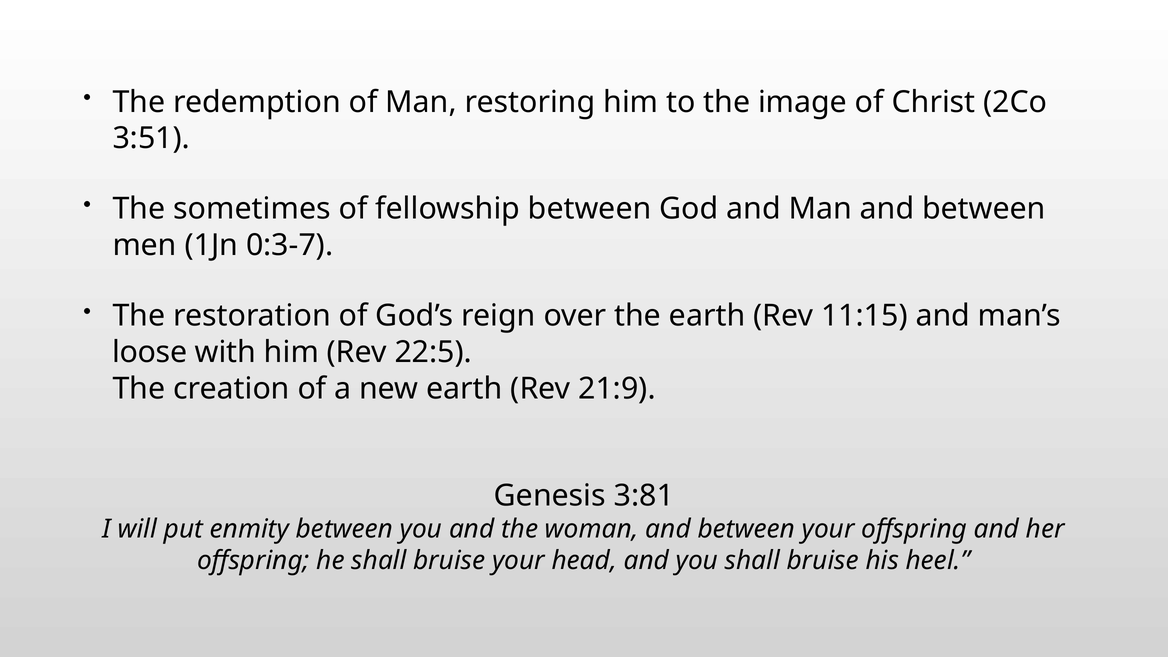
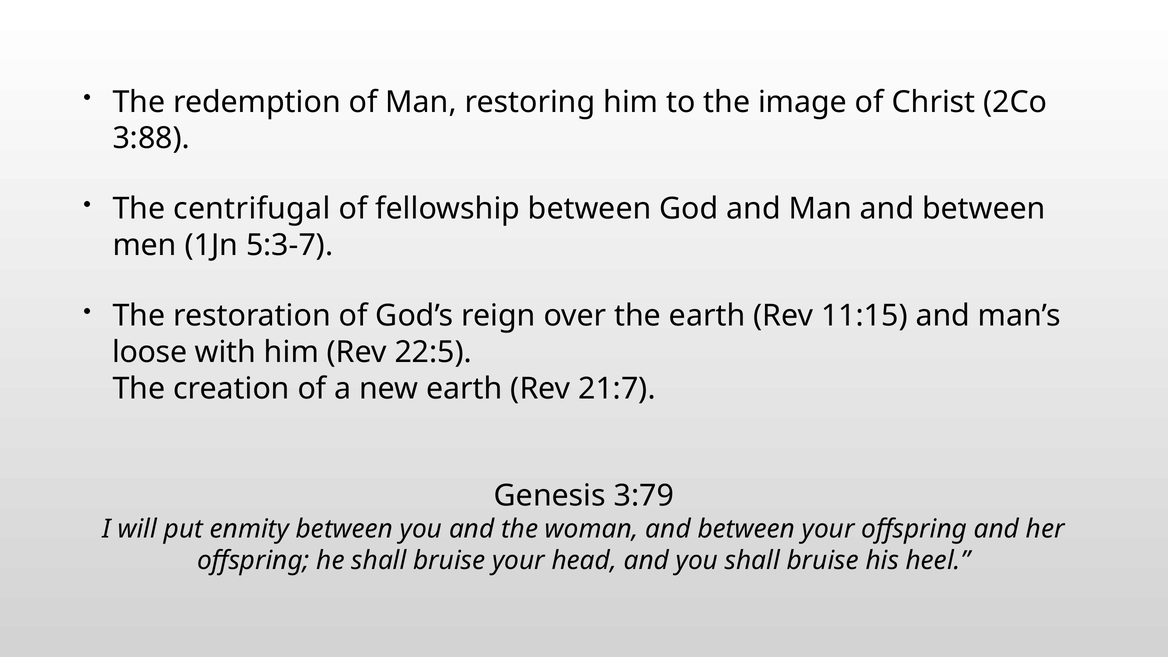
3:51: 3:51 -> 3:88
sometimes: sometimes -> centrifugal
0:3-7: 0:3-7 -> 5:3-7
21:9: 21:9 -> 21:7
3:81: 3:81 -> 3:79
